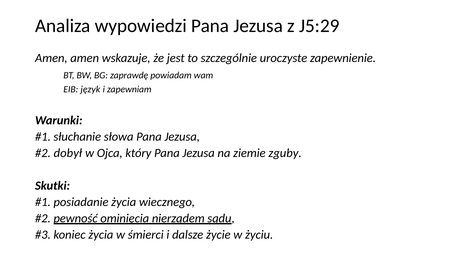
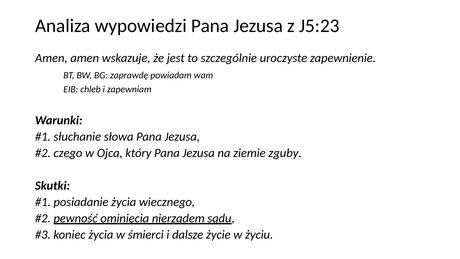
J5:29: J5:29 -> J5:23
język: język -> chleb
dobył: dobył -> czego
